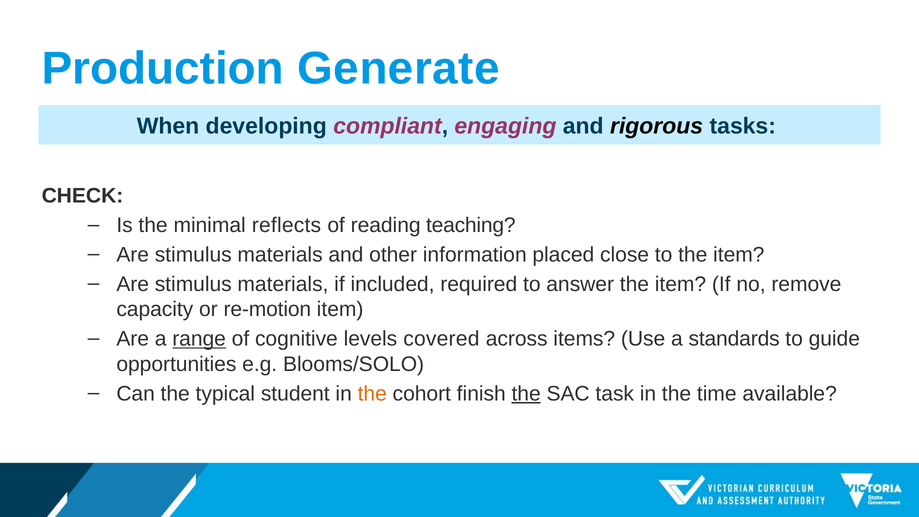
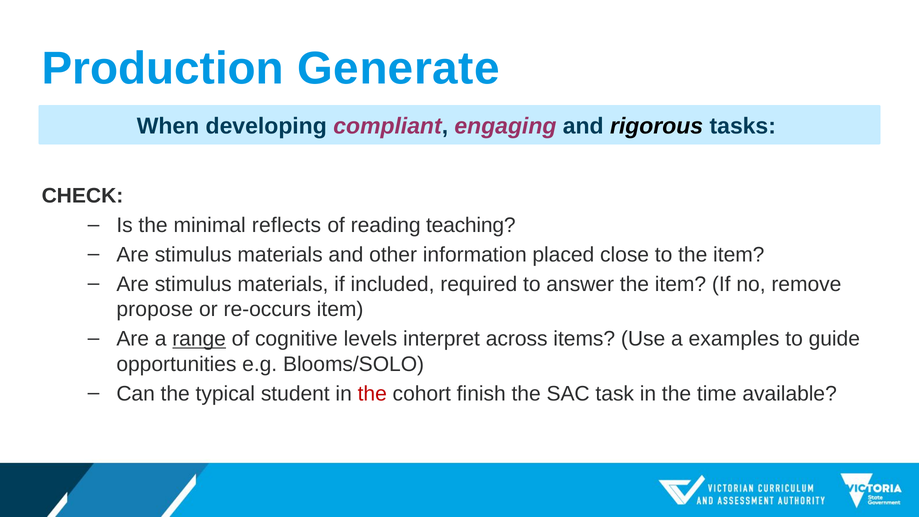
capacity: capacity -> propose
re-motion: re-motion -> re-occurs
covered: covered -> interpret
standards: standards -> examples
the at (372, 394) colour: orange -> red
the at (526, 394) underline: present -> none
